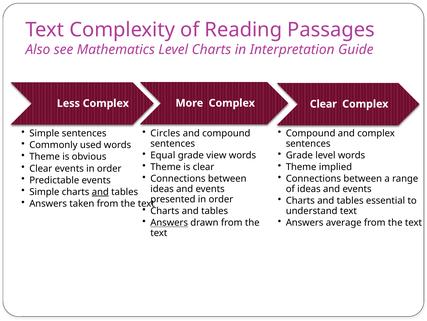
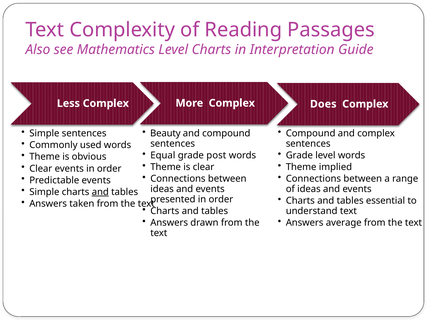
Complex Clear: Clear -> Does
Circles: Circles -> Beauty
view: view -> post
Answers at (169, 222) underline: present -> none
